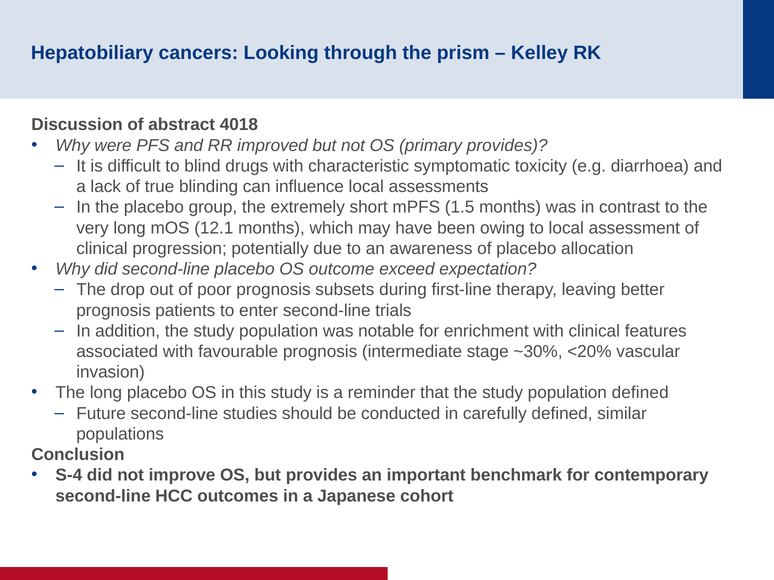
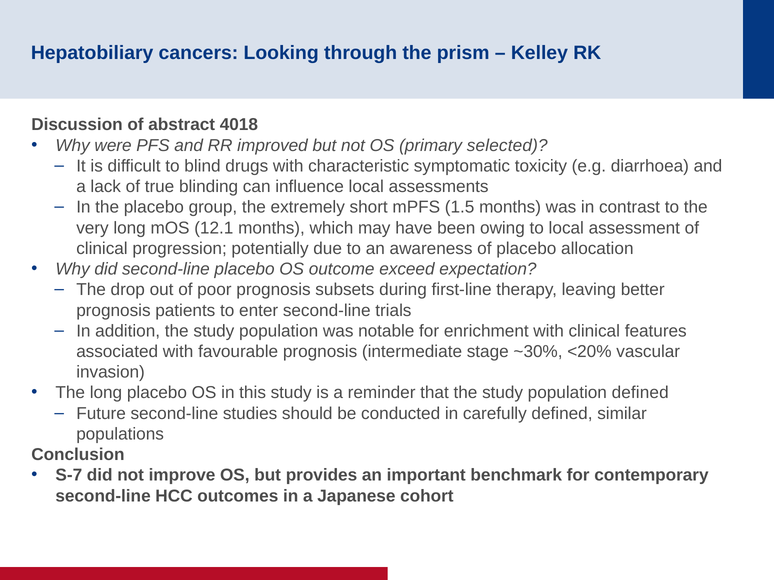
primary provides: provides -> selected
S-4: S-4 -> S-7
